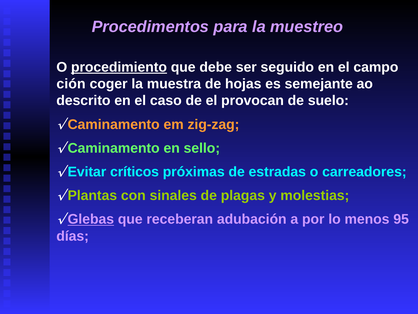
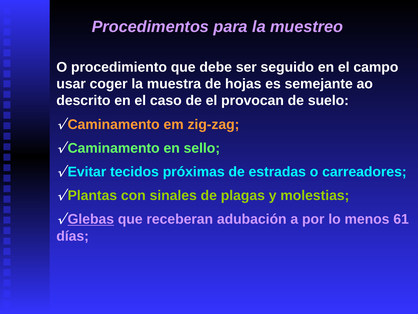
procedimiento underline: present -> none
ción: ción -> usar
críticos: críticos -> tecidos
95: 95 -> 61
